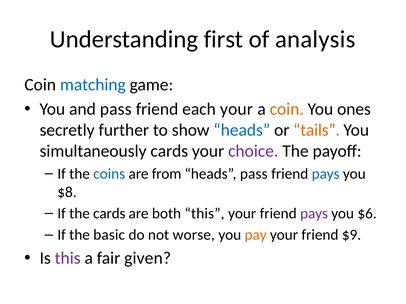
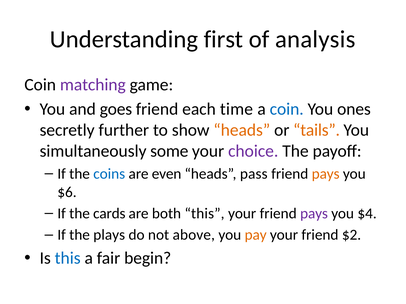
matching colour: blue -> purple
and pass: pass -> goes
each your: your -> time
coin at (287, 109) colour: orange -> blue
heads at (242, 130) colour: blue -> orange
simultaneously cards: cards -> some
from: from -> even
pays at (326, 174) colour: blue -> orange
$8: $8 -> $6
$6: $6 -> $4
basic: basic -> plays
worse: worse -> above
$9: $9 -> $2
this at (68, 259) colour: purple -> blue
given: given -> begin
